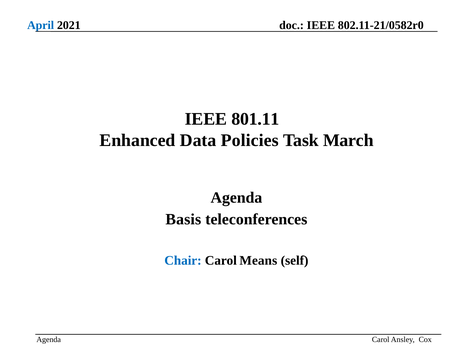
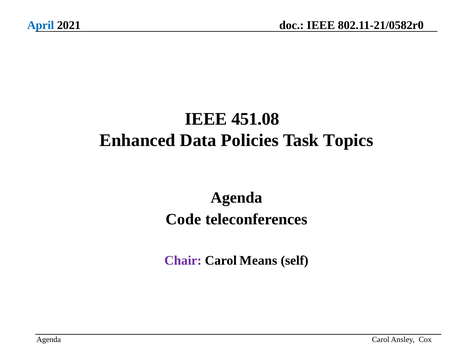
801.11: 801.11 -> 451.08
March: March -> Topics
Basis: Basis -> Code
Chair colour: blue -> purple
